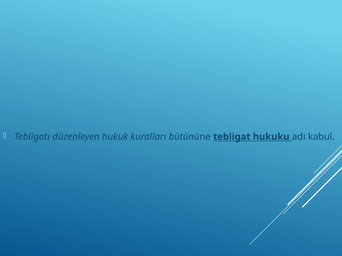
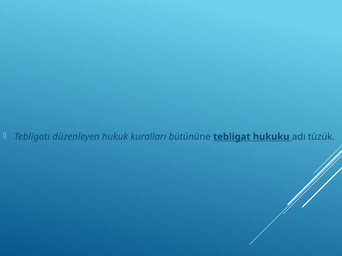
kabul: kabul -> tüzük
